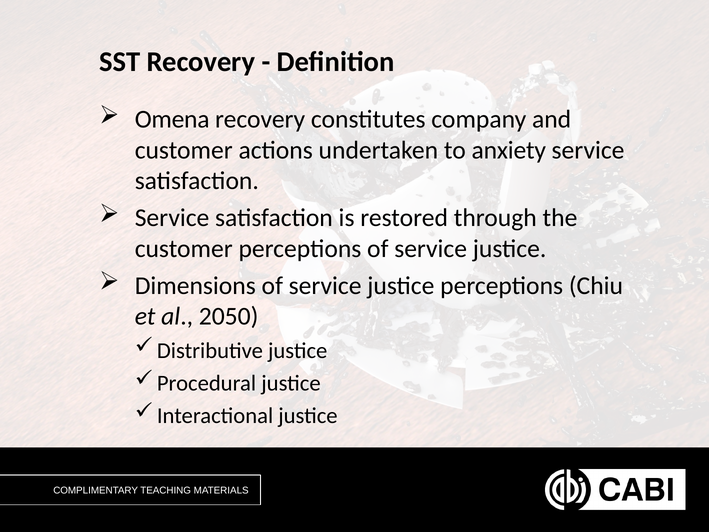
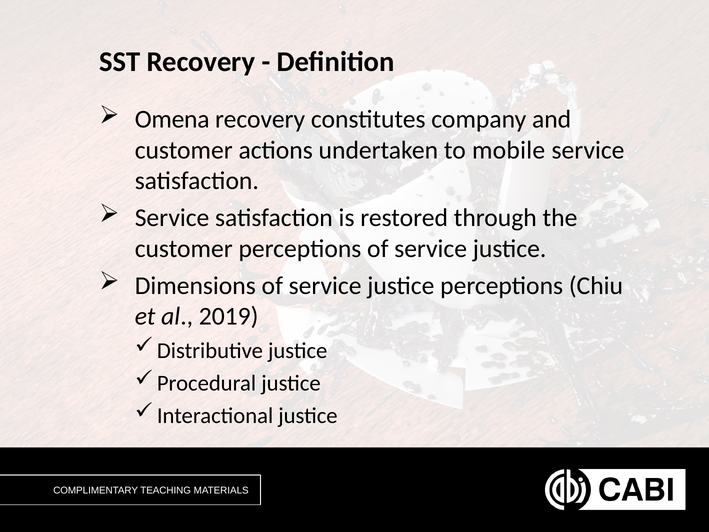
anxiety: anxiety -> mobile
2050: 2050 -> 2019
